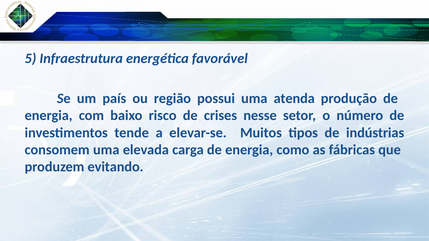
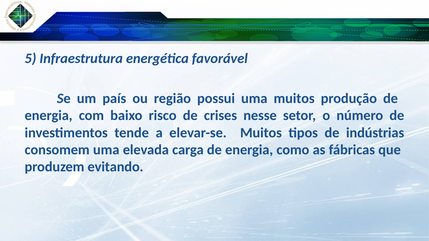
uma atenda: atenda -> muitos
